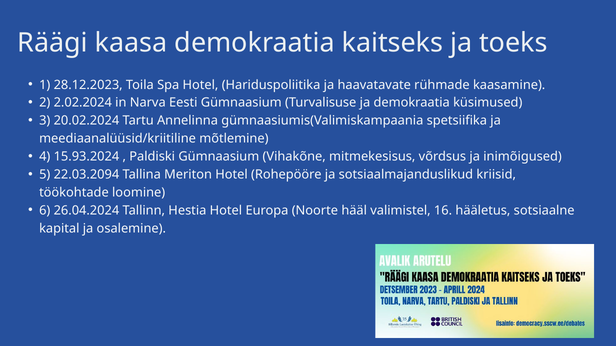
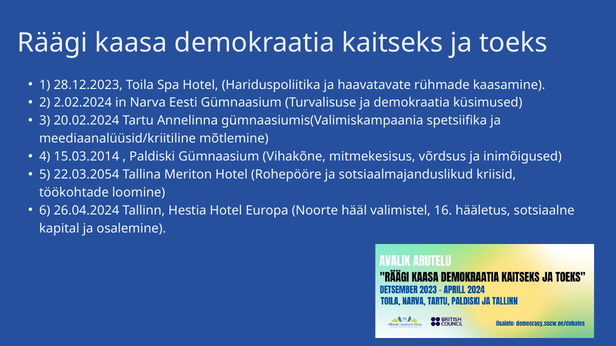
15.93.2024: 15.93.2024 -> 15.03.2014
22.03.2094: 22.03.2094 -> 22.03.2054
